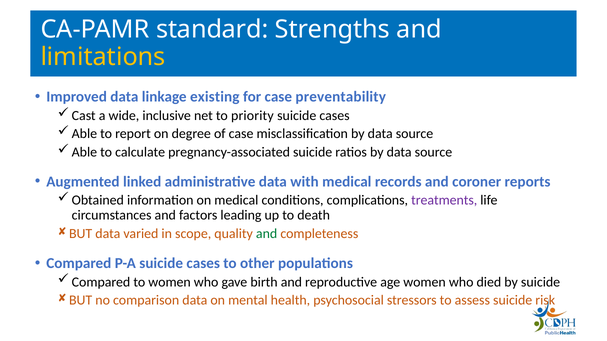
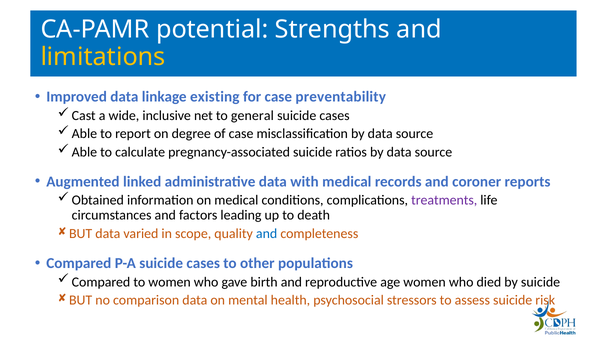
standard: standard -> potential
priority: priority -> general
and at (267, 234) colour: green -> blue
